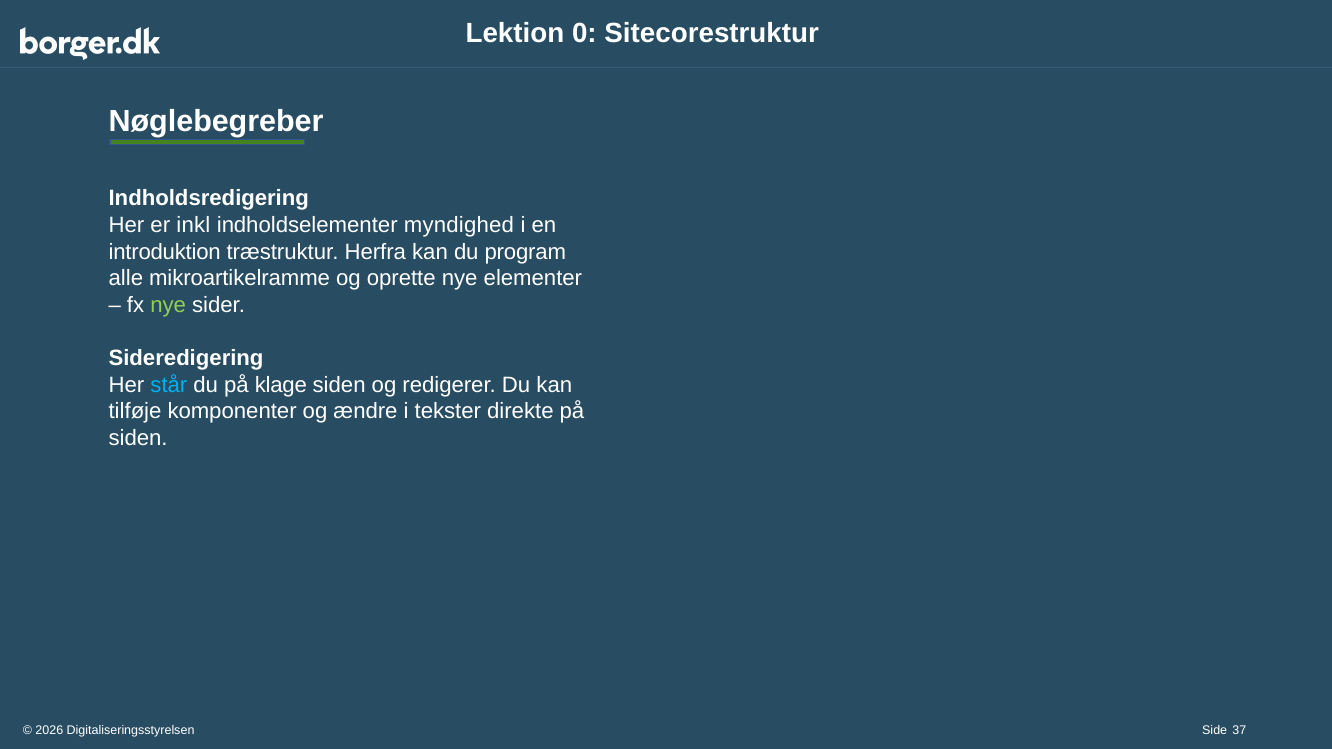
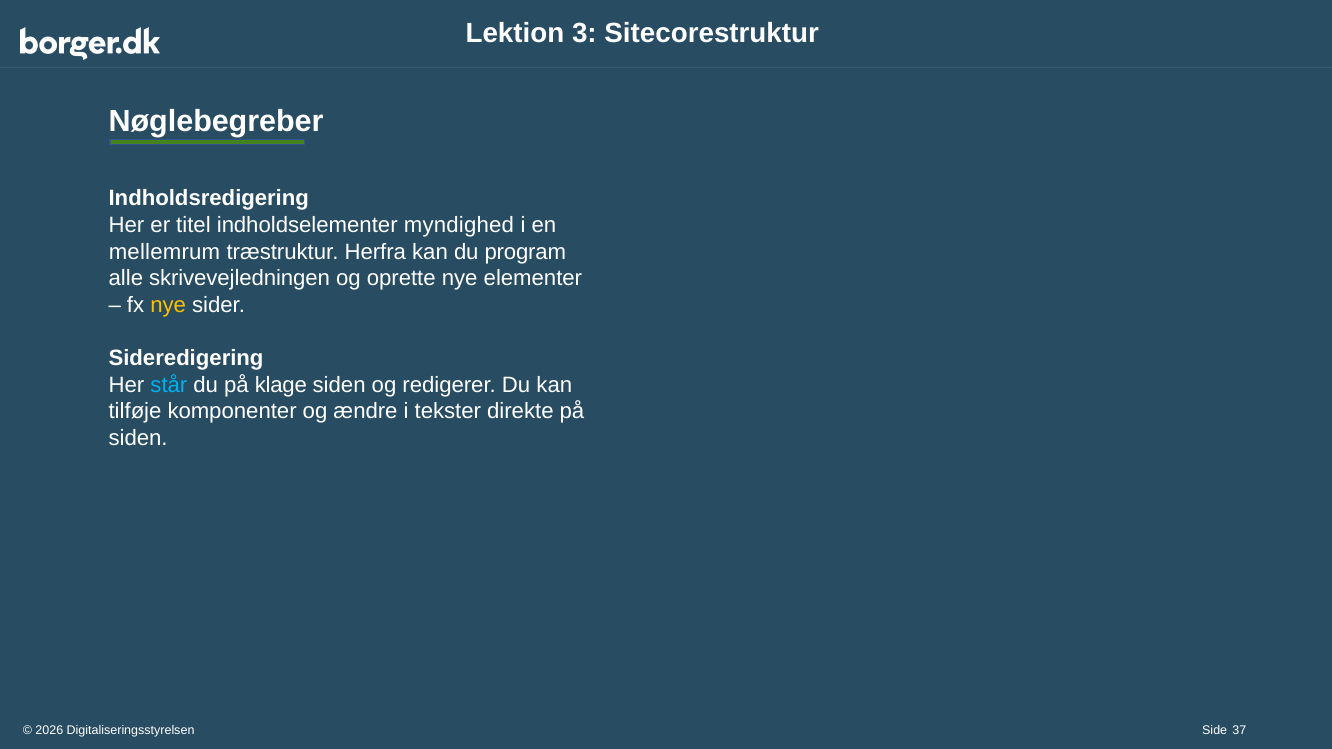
0: 0 -> 3
inkl: inkl -> titel
introduktion: introduktion -> mellemrum
mikroartikelramme: mikroartikelramme -> skrivevejledningen
nye at (168, 305) colour: light green -> yellow
